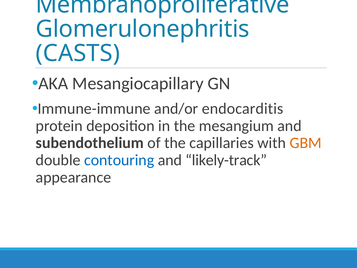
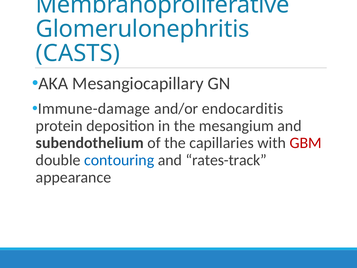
Immune-immune: Immune-immune -> Immune-damage
GBM colour: orange -> red
likely-track: likely-track -> rates-track
